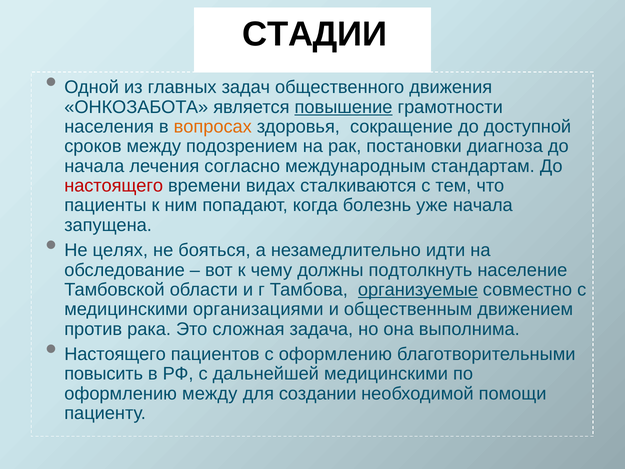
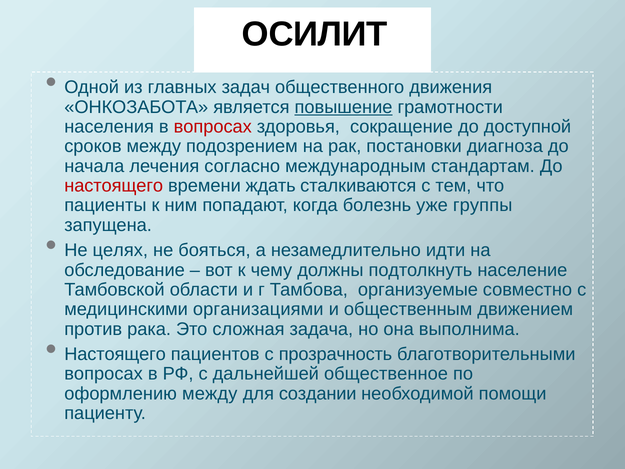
СТАДИИ: СТАДИИ -> ОСИЛИТ
вопросах at (213, 127) colour: orange -> red
видах: видах -> ждать
уже начала: начала -> группы
организуемые underline: present -> none
с оформлению: оформлению -> прозрачность
повысить at (104, 374): повысить -> вопросах
дальнейшей медицинскими: медицинскими -> общественное
